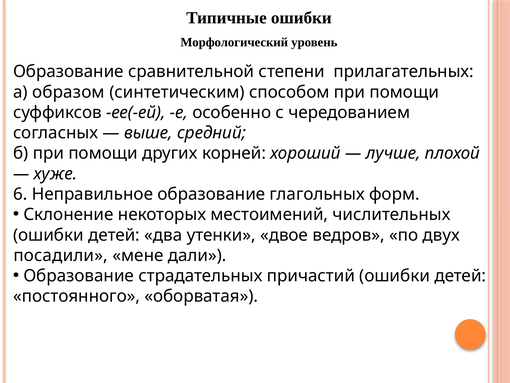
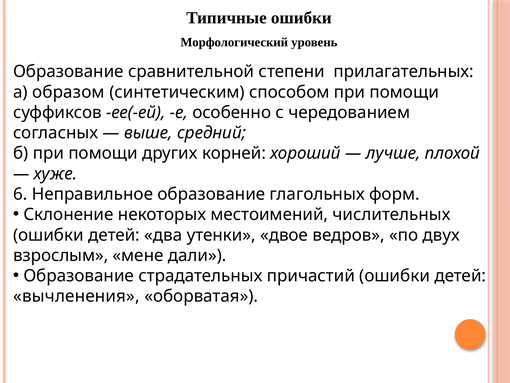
посадили: посадили -> взрослым
постоянного: постоянного -> вычленения
